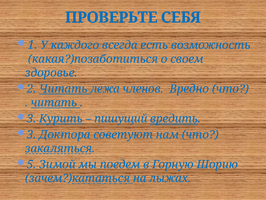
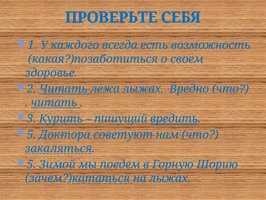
лежа членов: членов -> лыжах
3 at (31, 134): 3 -> 5
